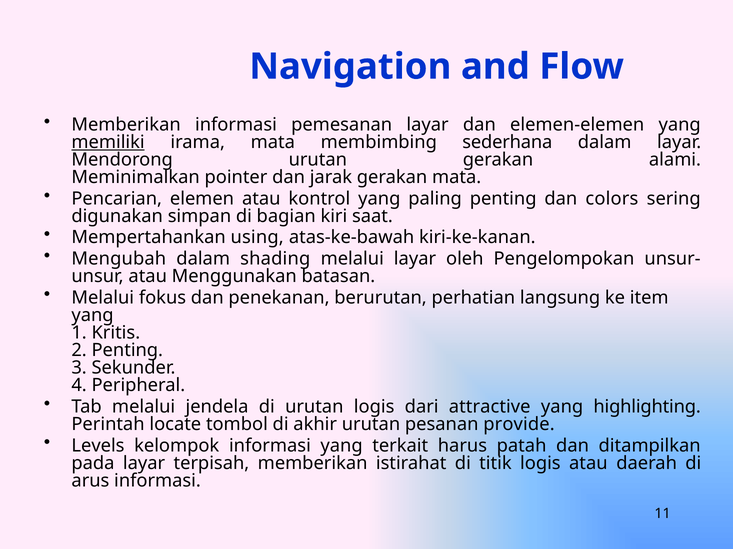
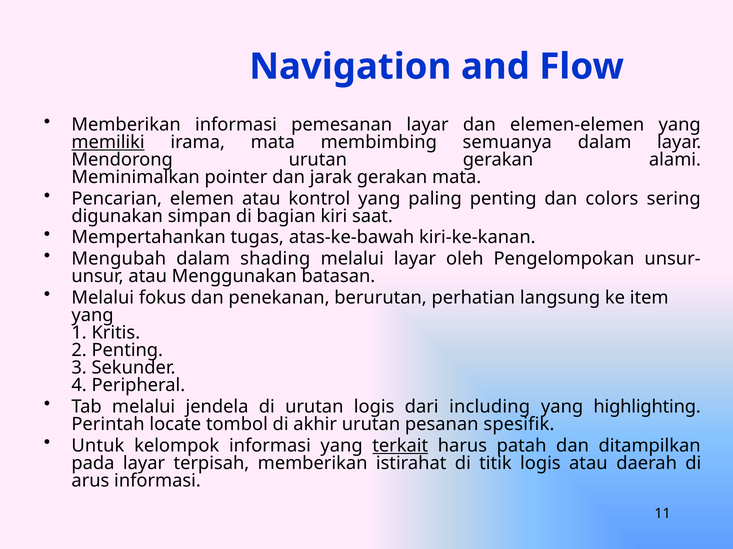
sederhana: sederhana -> semuanya
using: using -> tugas
attractive: attractive -> including
provide: provide -> spesifik
Levels: Levels -> Untuk
terkait underline: none -> present
